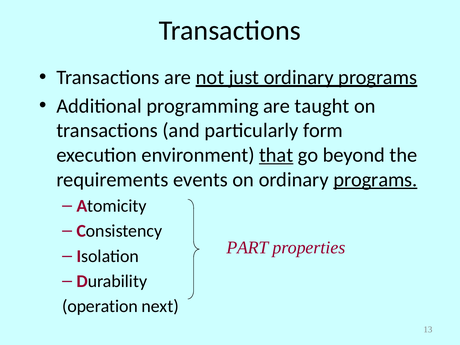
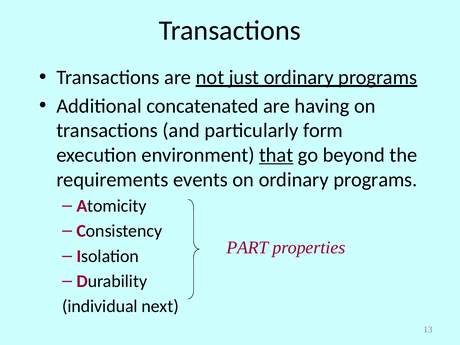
programming: programming -> concatenated
taught: taught -> having
programs at (375, 180) underline: present -> none
operation: operation -> individual
